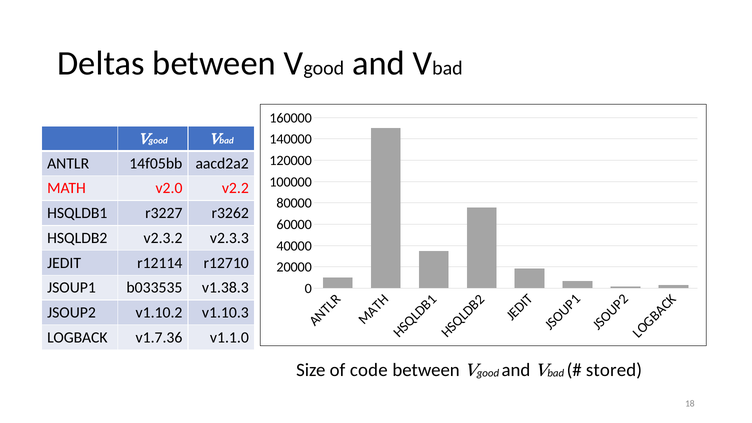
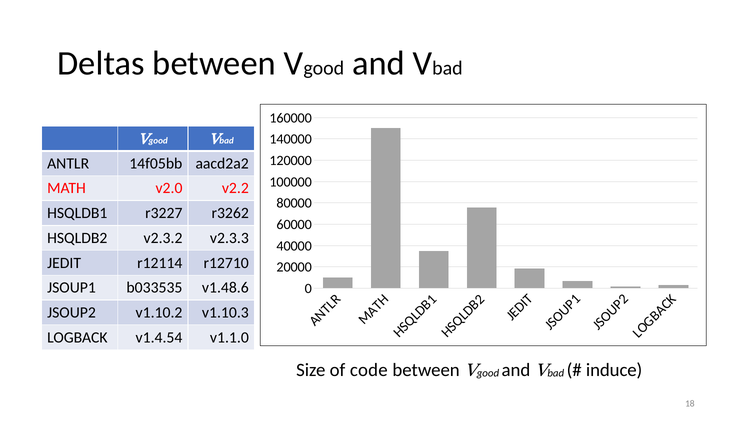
v1.38.3: v1.38.3 -> v1.48.6
v1.7.36: v1.7.36 -> v1.4.54
stored: stored -> induce
